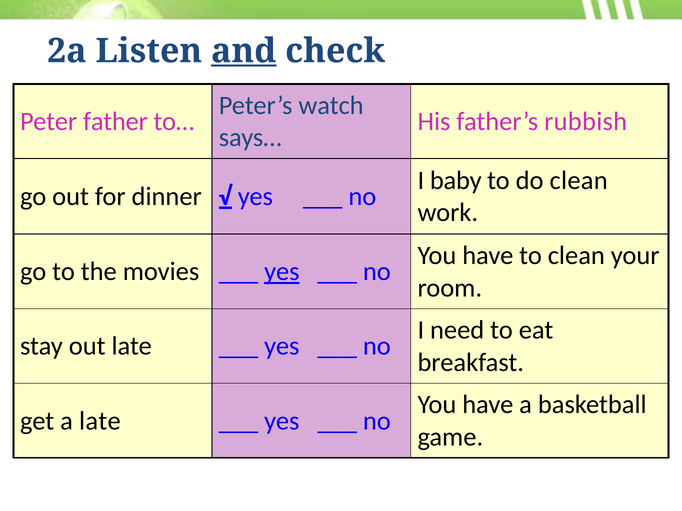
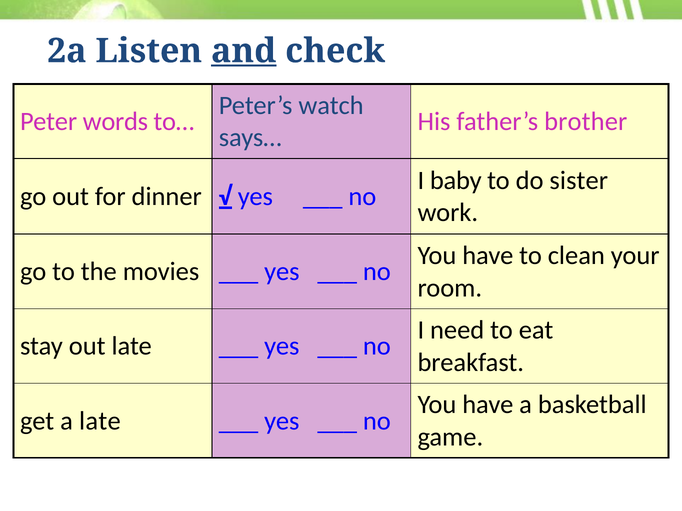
father: father -> words
rubbish: rubbish -> brother
do clean: clean -> sister
yes at (282, 272) underline: present -> none
